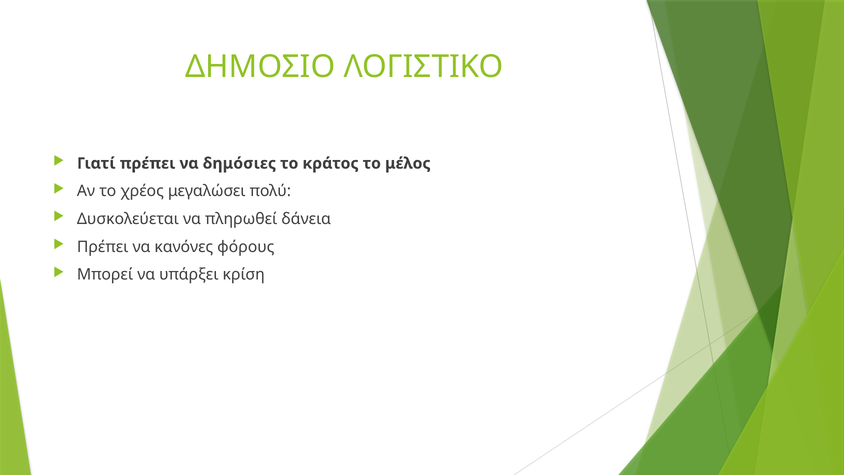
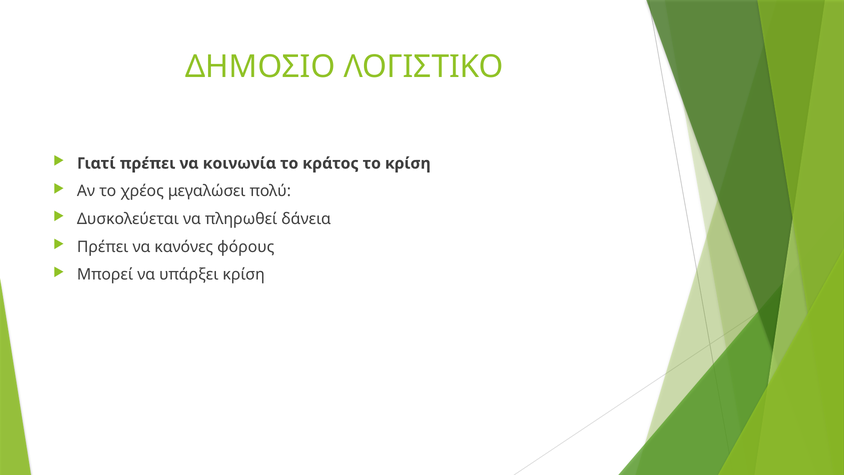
δημόσιες: δημόσιες -> κοινωνία
το μέλος: μέλος -> κρίση
